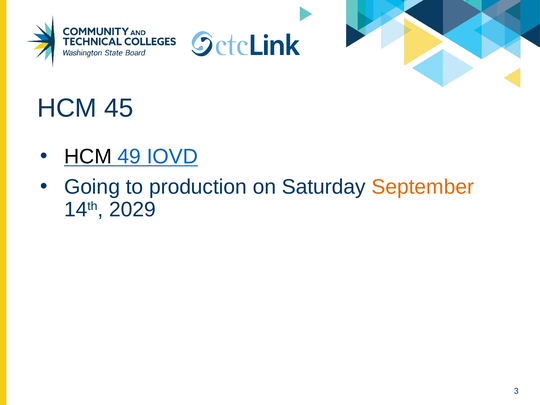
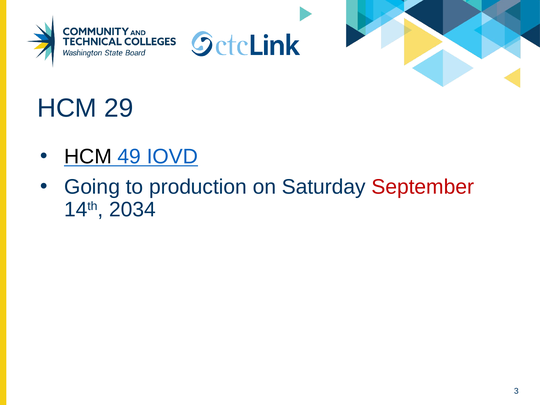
45: 45 -> 29
September colour: orange -> red
2029: 2029 -> 2034
